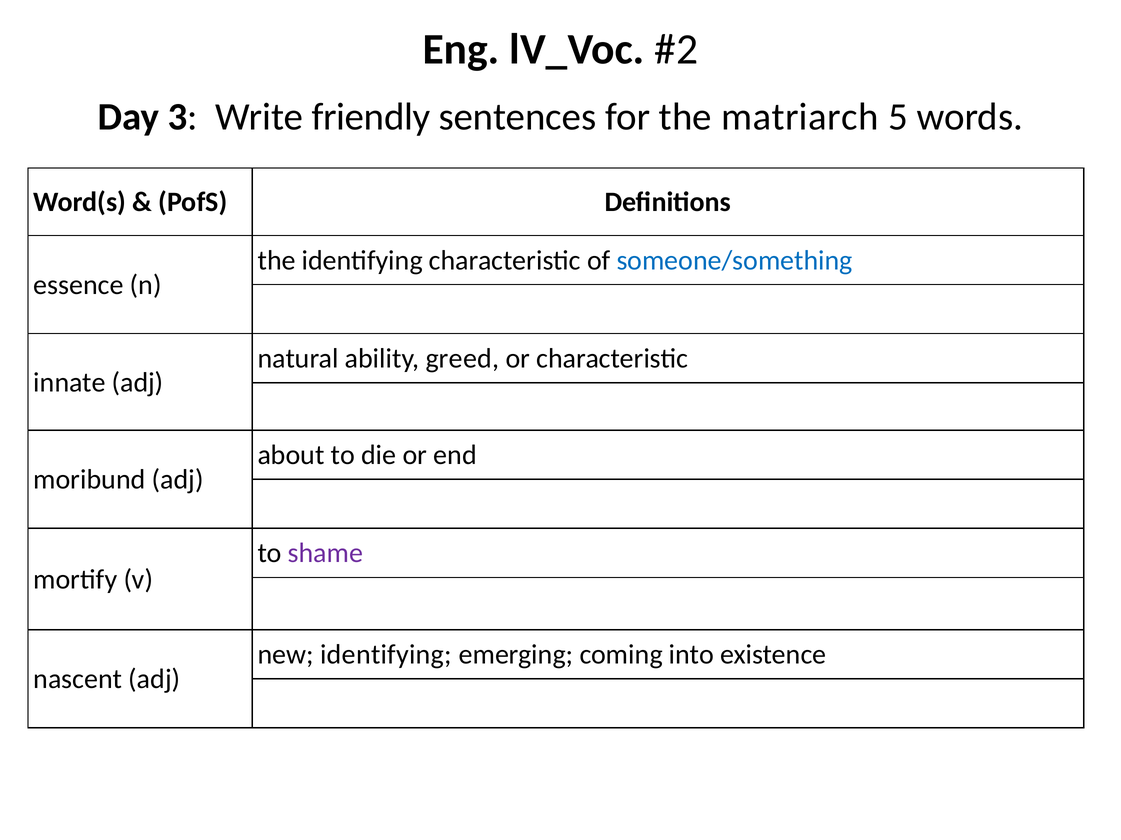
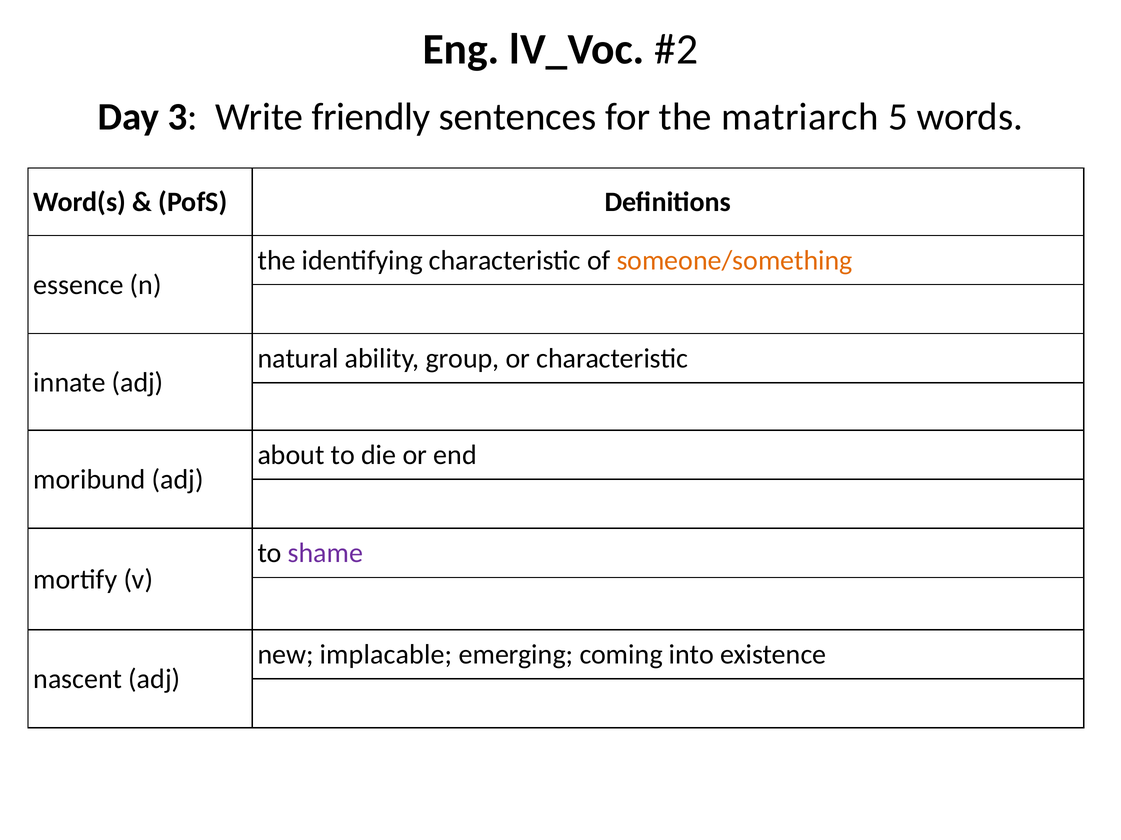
someone/something colour: blue -> orange
greed: greed -> group
new identifying: identifying -> implacable
